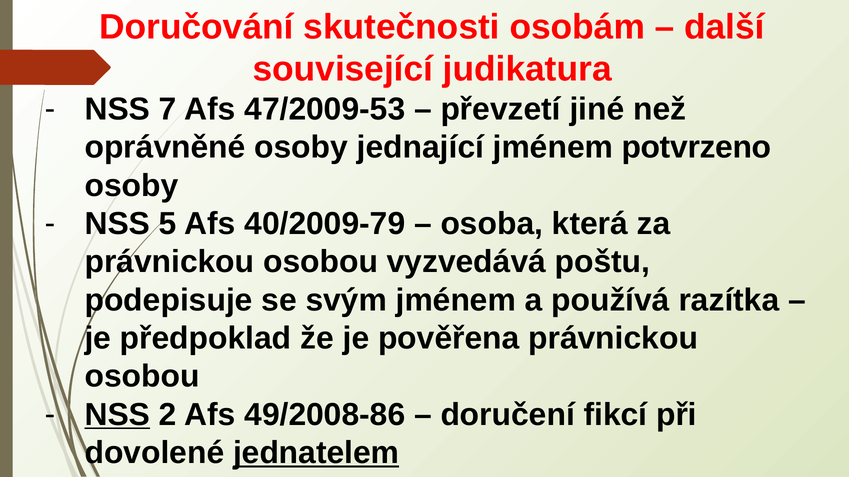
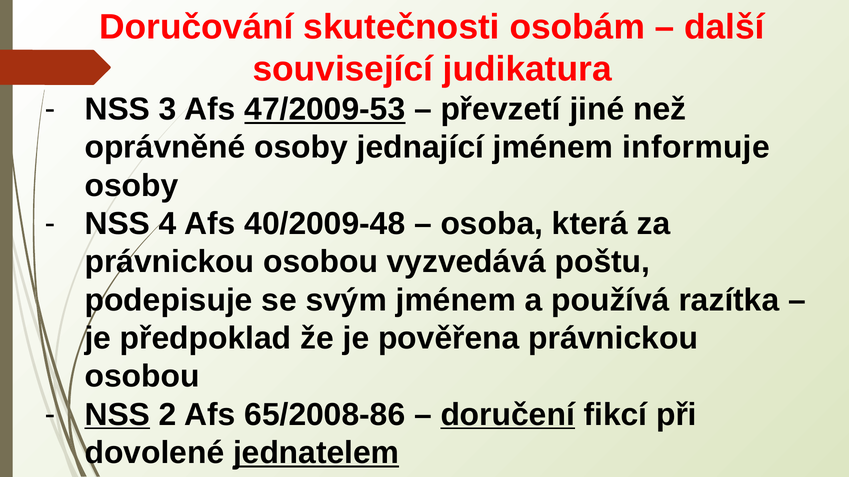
7: 7 -> 3
47/2009-53 underline: none -> present
potvrzeno: potvrzeno -> informuje
5: 5 -> 4
40/2009-79: 40/2009-79 -> 40/2009-48
49/2008-86: 49/2008-86 -> 65/2008-86
doručení underline: none -> present
